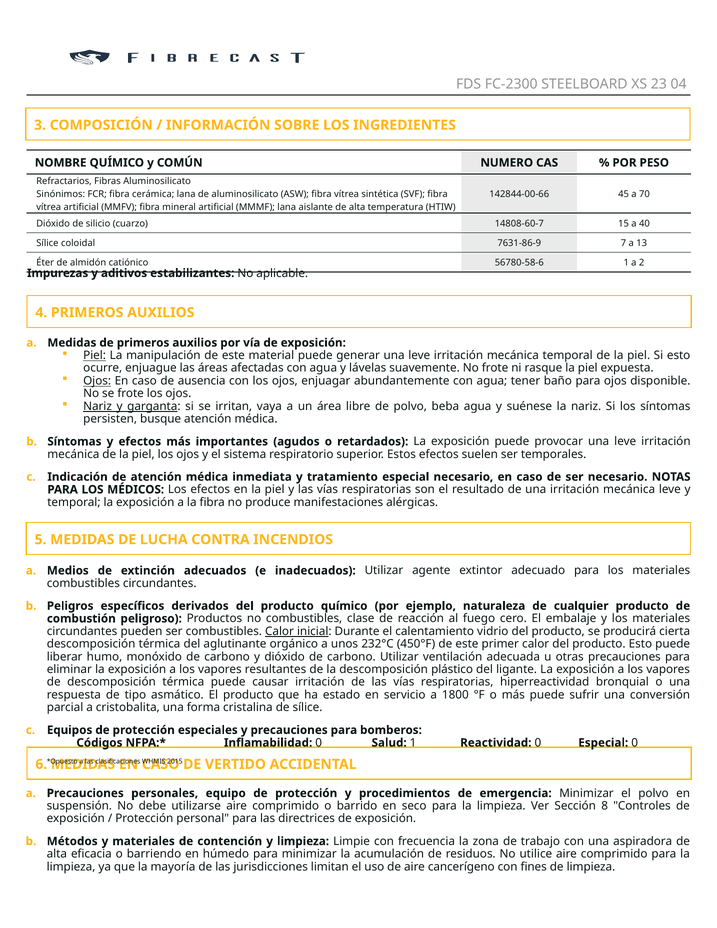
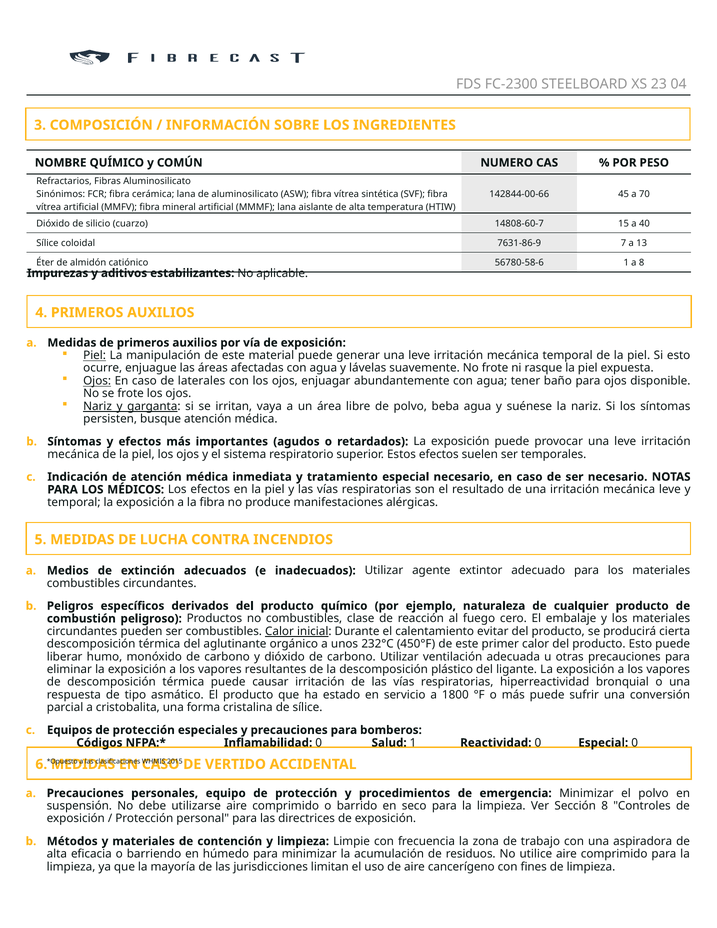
a 2: 2 -> 8
ausencia: ausencia -> laterales
vidrio: vidrio -> evitar
